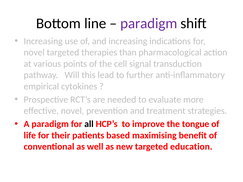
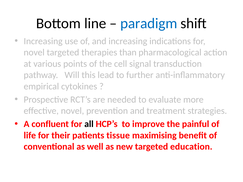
paradigm at (149, 24) colour: purple -> blue
A paradigm: paradigm -> confluent
tongue: tongue -> painful
based: based -> tissue
